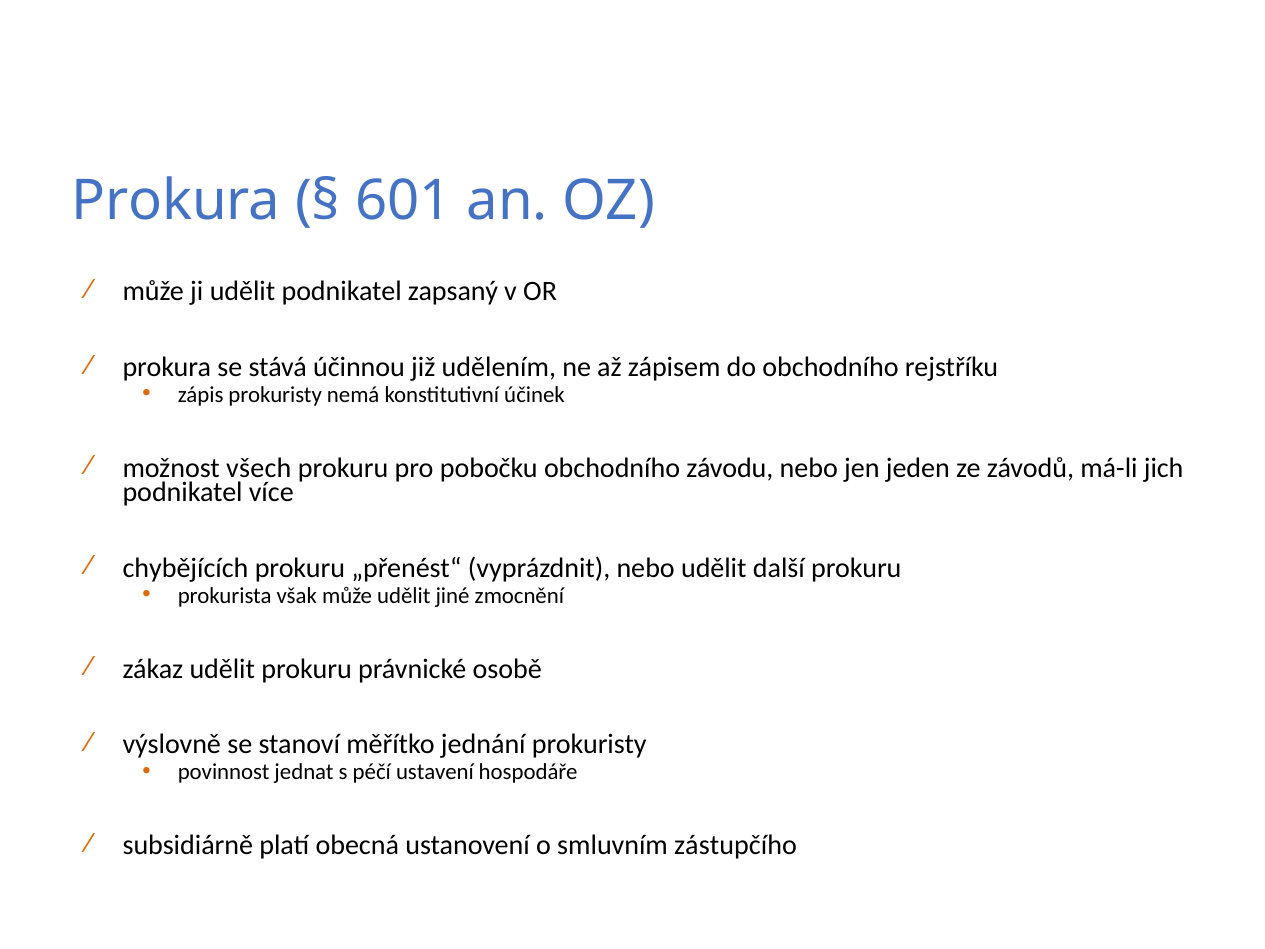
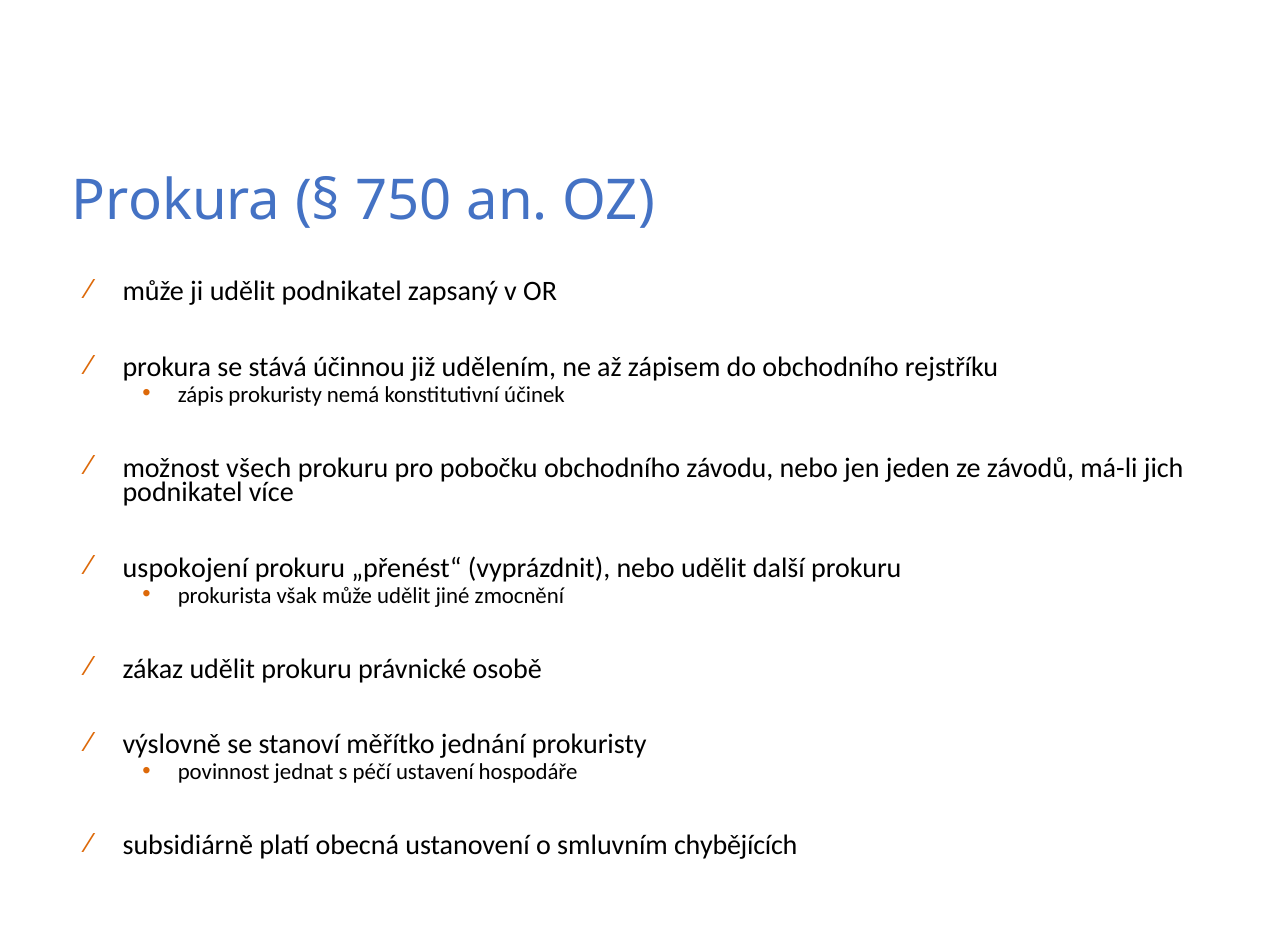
601: 601 -> 750
chybějících: chybějících -> uspokojení
zástupčího: zástupčího -> chybějících
